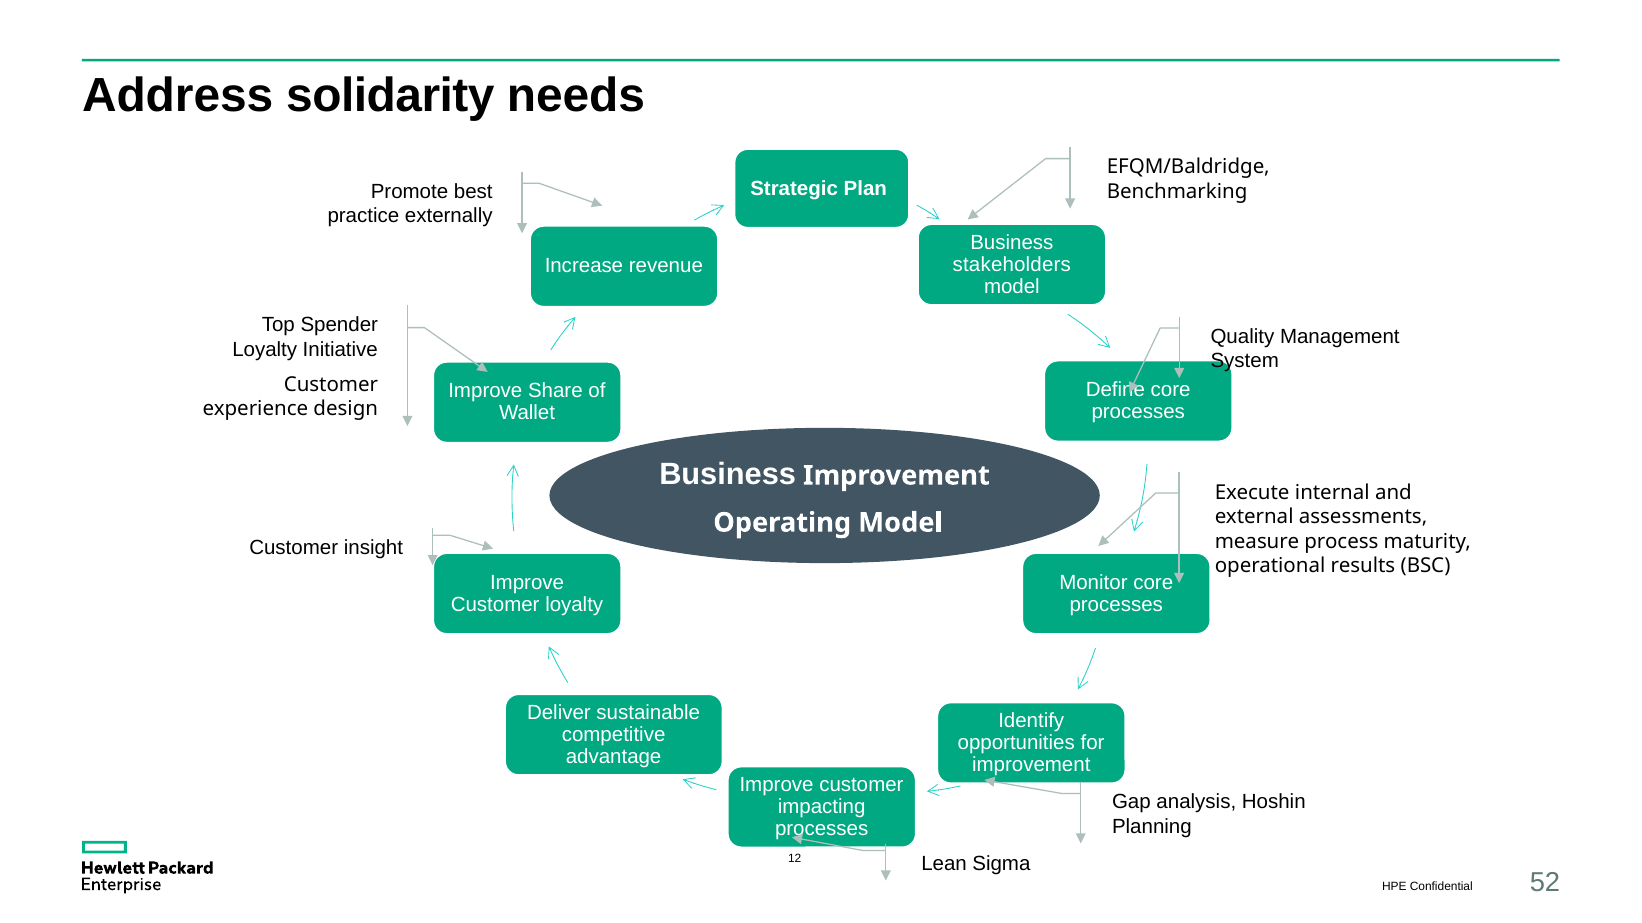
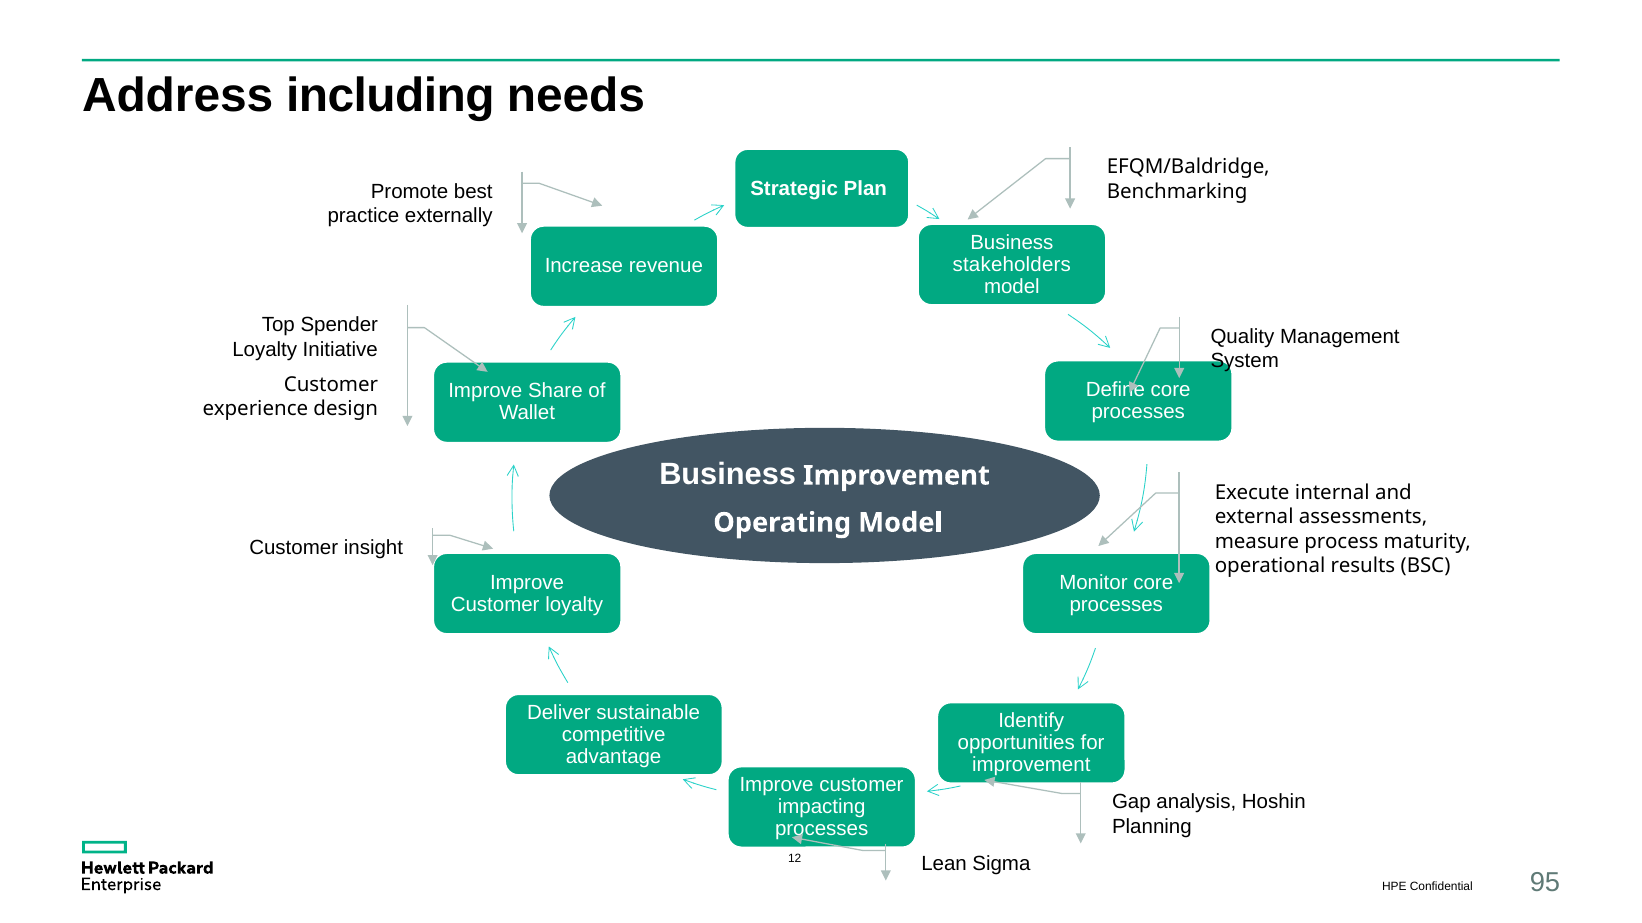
solidarity: solidarity -> including
52: 52 -> 95
